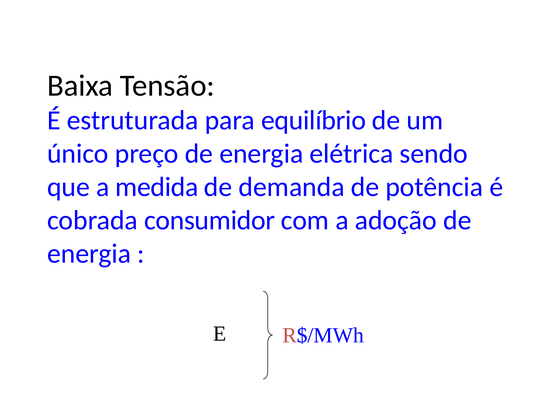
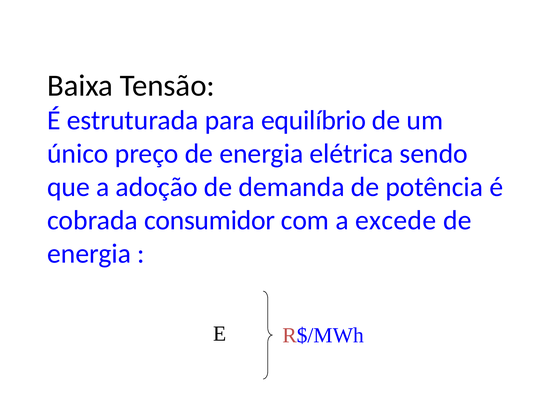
medida: medida -> adoção
adoção: adoção -> excede
